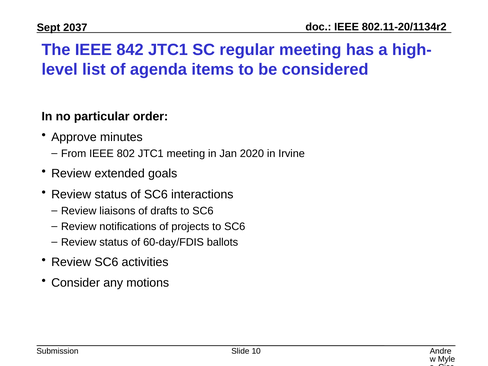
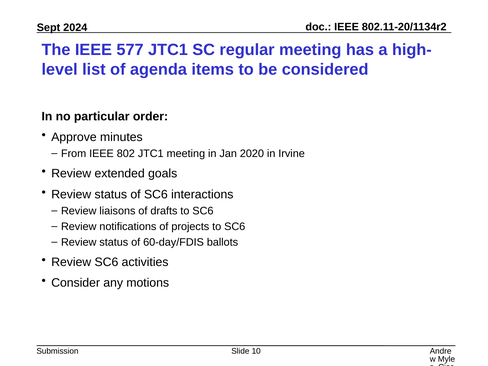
2037: 2037 -> 2024
842: 842 -> 577
